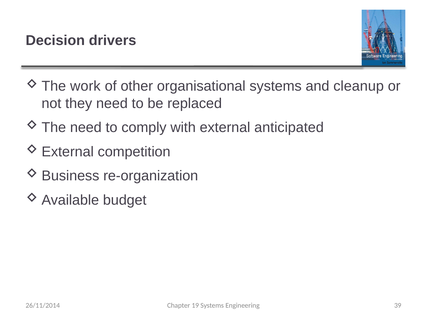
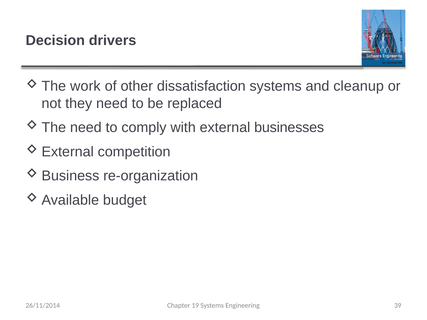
organisational: organisational -> dissatisfaction
anticipated: anticipated -> businesses
